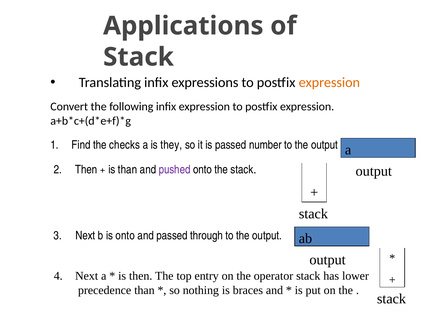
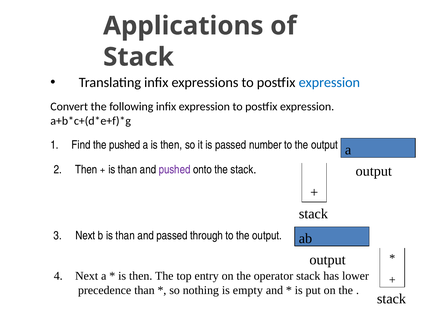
expression at (329, 83) colour: orange -> blue
the checks: checks -> pushed
a is they: they -> then
b is onto: onto -> than
braces: braces -> empty
